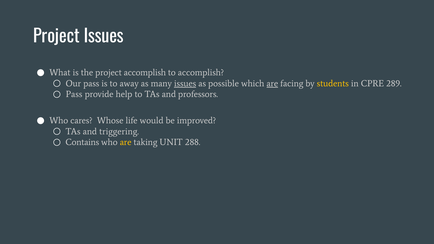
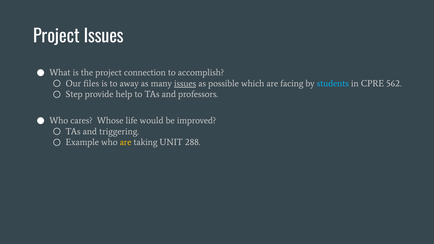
project accomplish: accomplish -> connection
Our pass: pass -> files
are at (272, 84) underline: present -> none
students colour: yellow -> light blue
289: 289 -> 562
Pass at (74, 94): Pass -> Step
Contains: Contains -> Example
